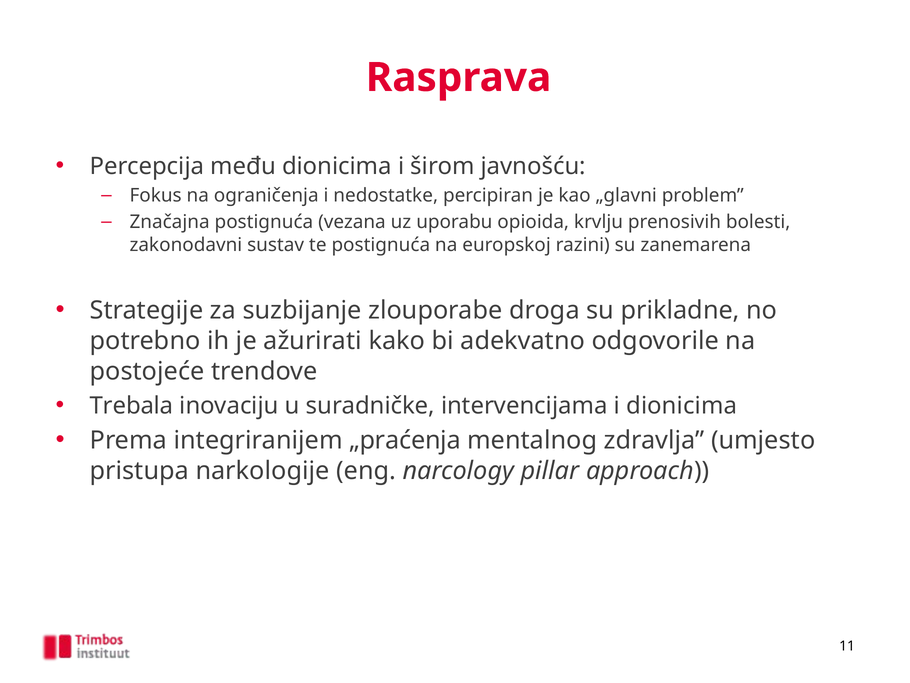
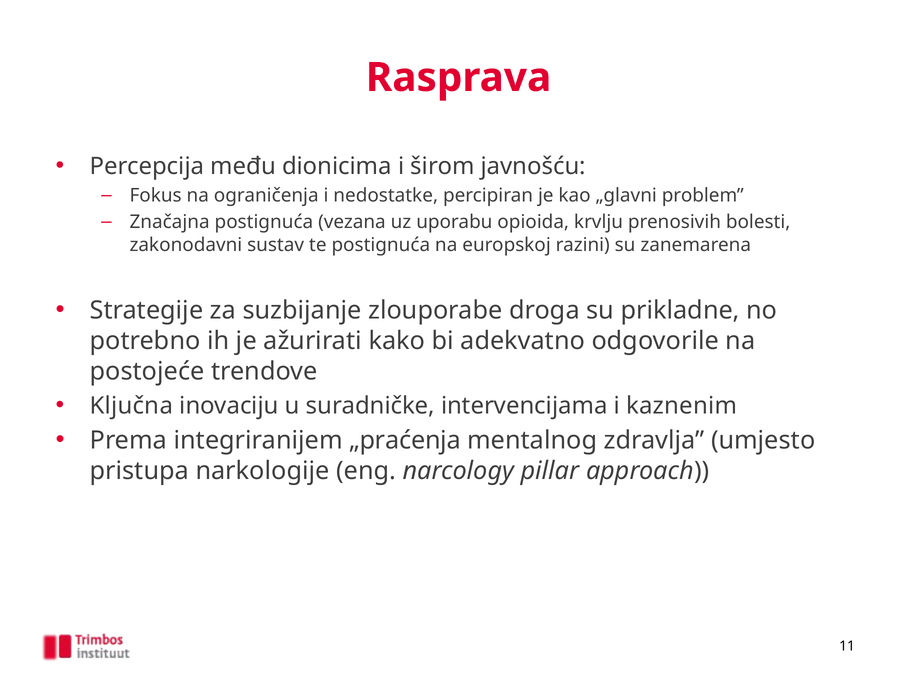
Trebala: Trebala -> Ključna
i dionicima: dionicima -> kaznenim
